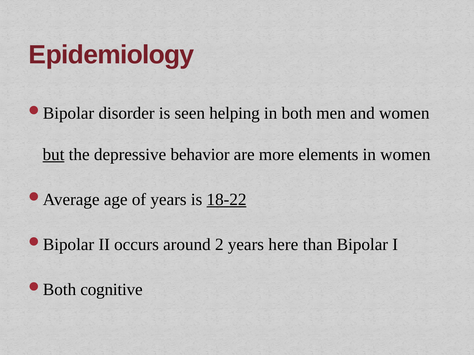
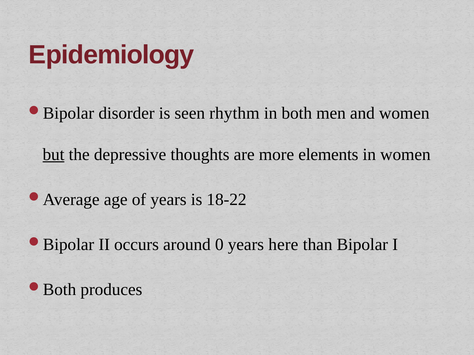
helping: helping -> rhythm
behavior: behavior -> thoughts
18-22 underline: present -> none
2: 2 -> 0
cognitive: cognitive -> produces
